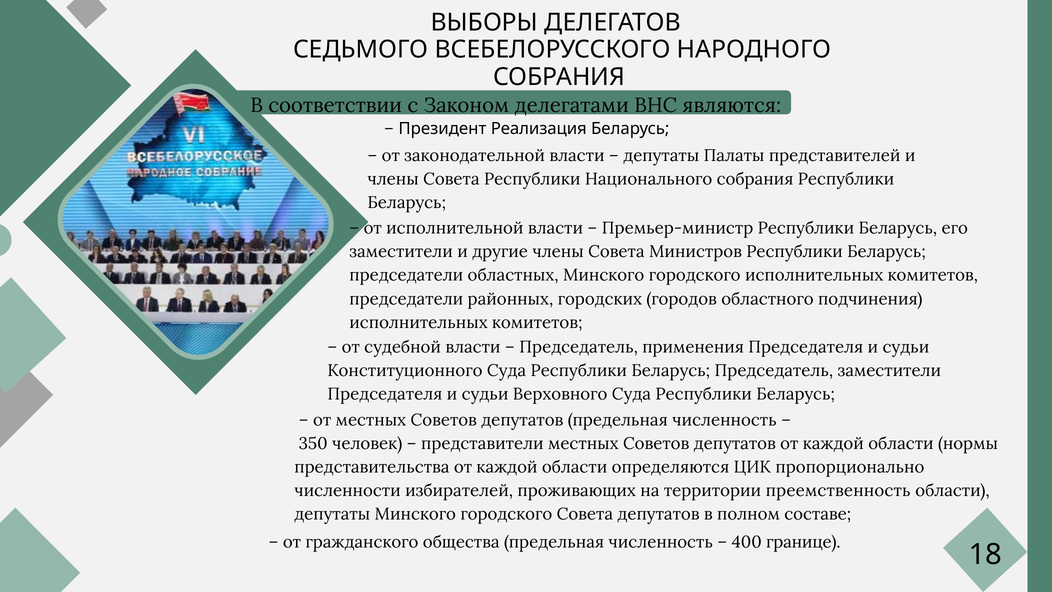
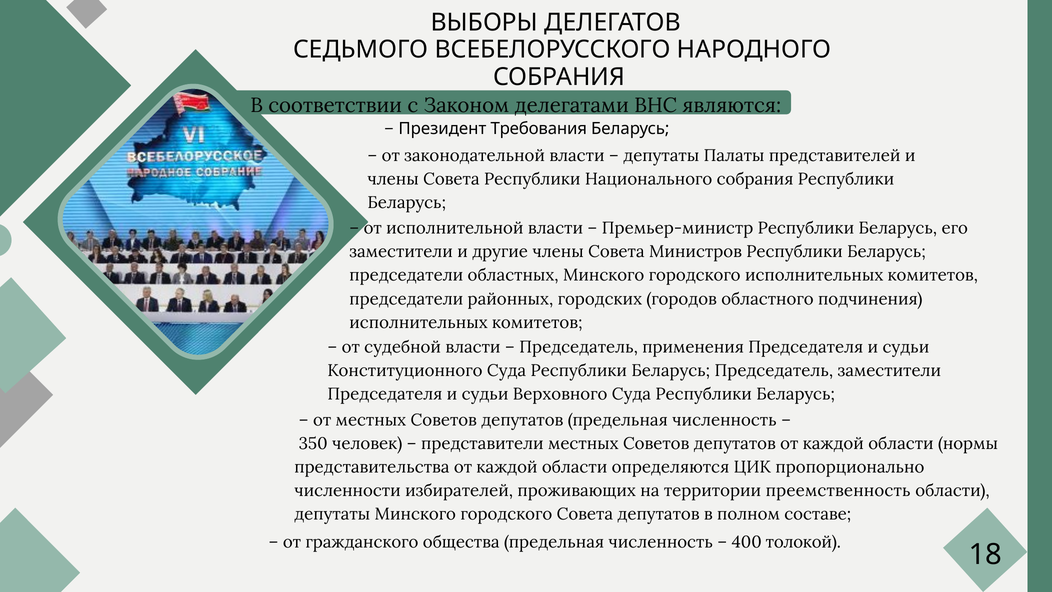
Реализация: Реализация -> Требования
границе: границе -> толокой
